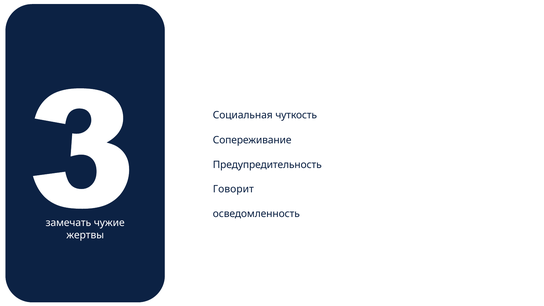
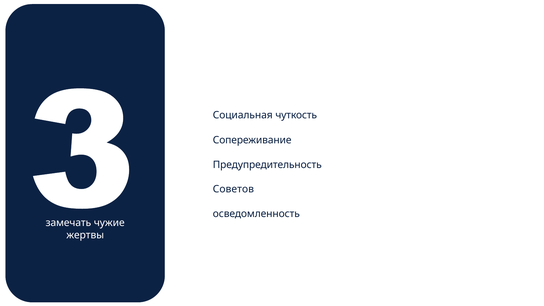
Говорит: Говорит -> Советов
